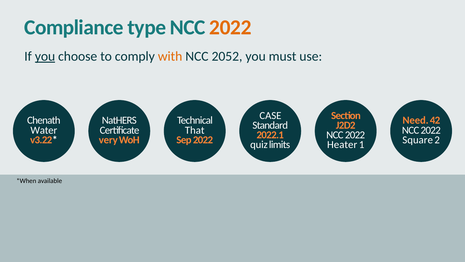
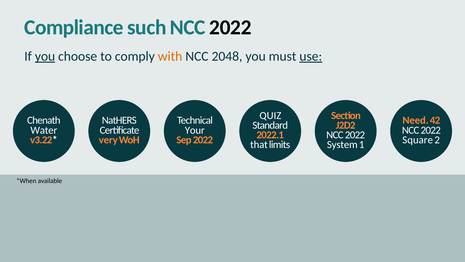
type: type -> such
2022 at (230, 27) colour: orange -> black
2052: 2052 -> 2048
use underline: none -> present
CASE: CASE -> QUIZ
That: That -> Your
quiz: quiz -> that
Heater: Heater -> System
